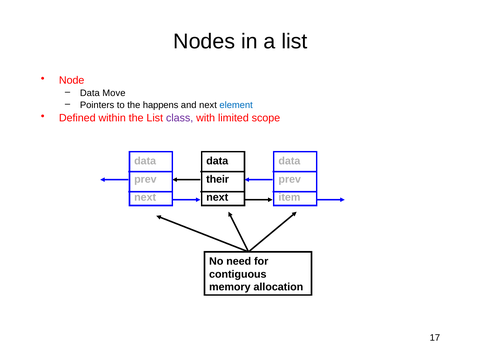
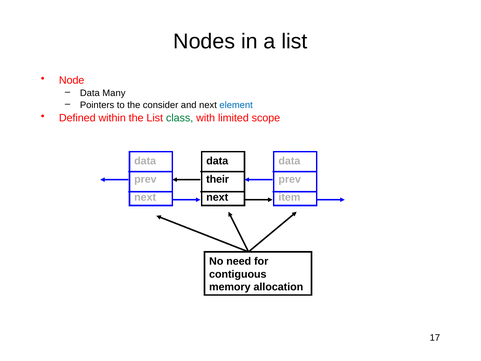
Move: Move -> Many
happens: happens -> consider
class colour: purple -> green
